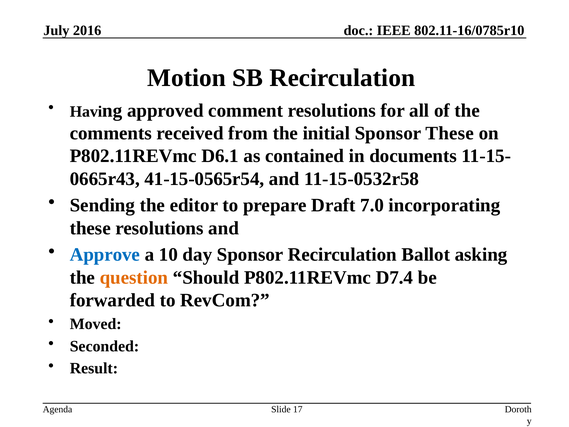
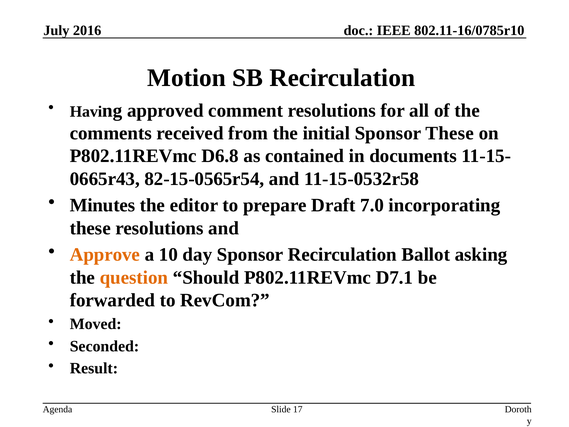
D6.1: D6.1 -> D6.8
41-15-0565r54: 41-15-0565r54 -> 82-15-0565r54
Sending: Sending -> Minutes
Approve colour: blue -> orange
D7.4: D7.4 -> D7.1
